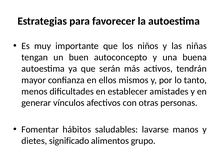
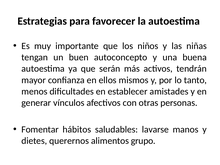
significado: significado -> querernos
